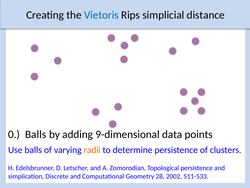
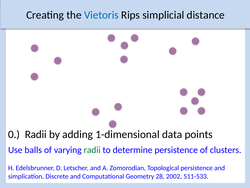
0 Balls: Balls -> Radii
9-dimensional: 9-dimensional -> 1-dimensional
radii at (92, 150) colour: orange -> green
